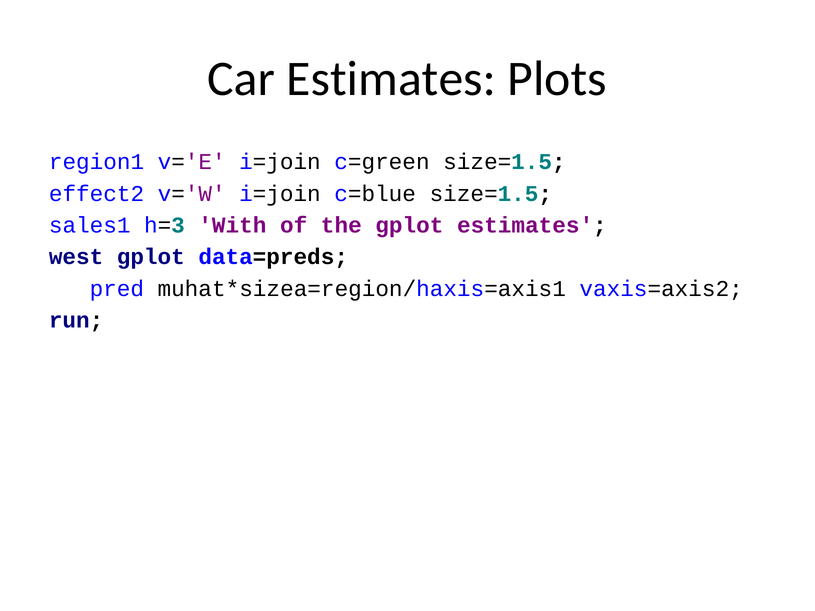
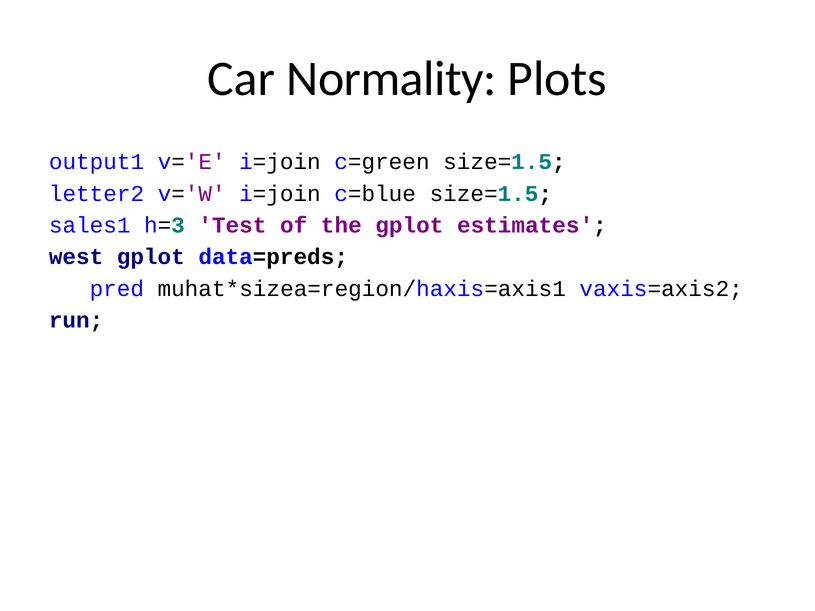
Car Estimates: Estimates -> Normality
region1: region1 -> output1
effect2: effect2 -> letter2
With: With -> Test
